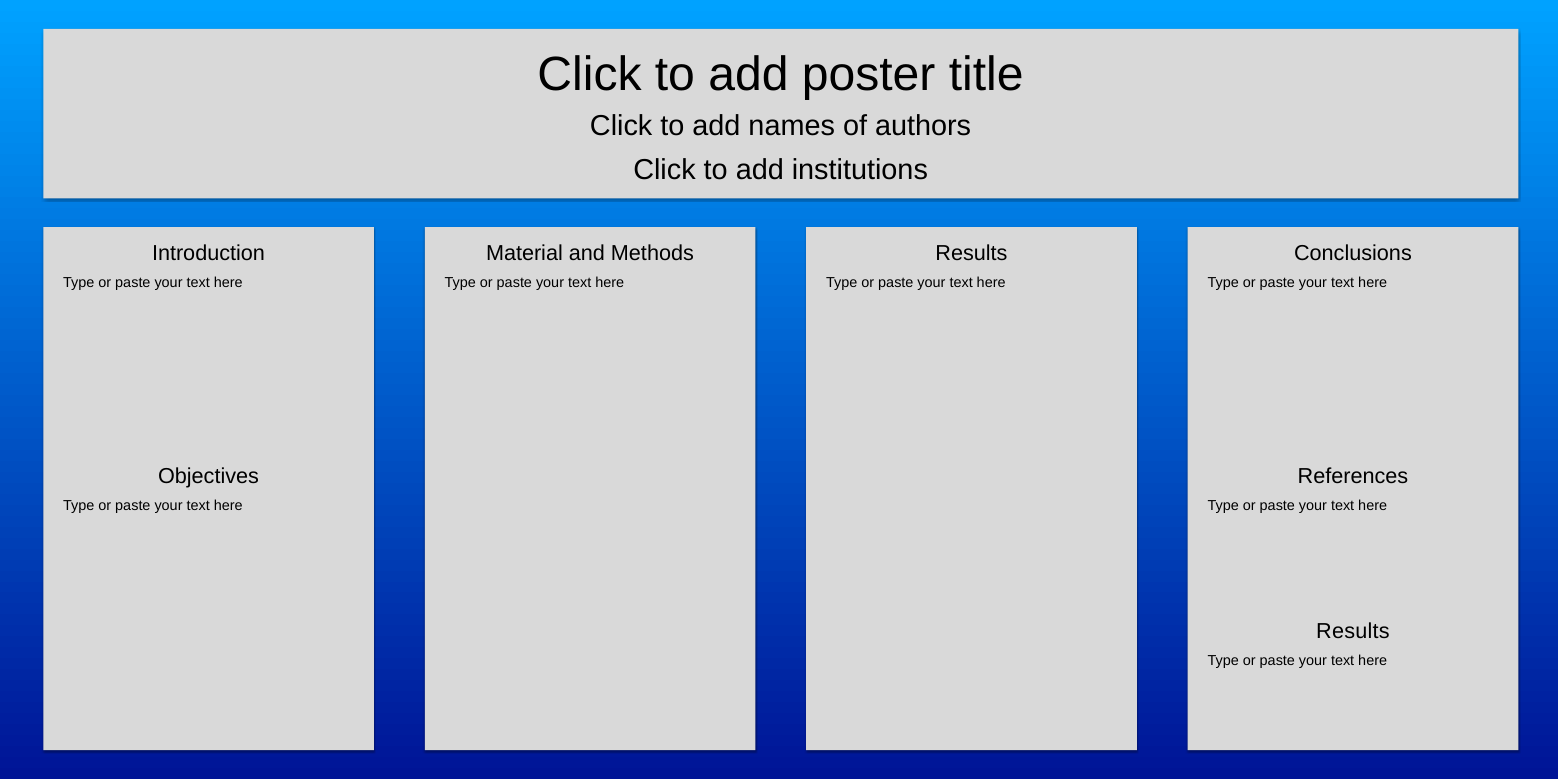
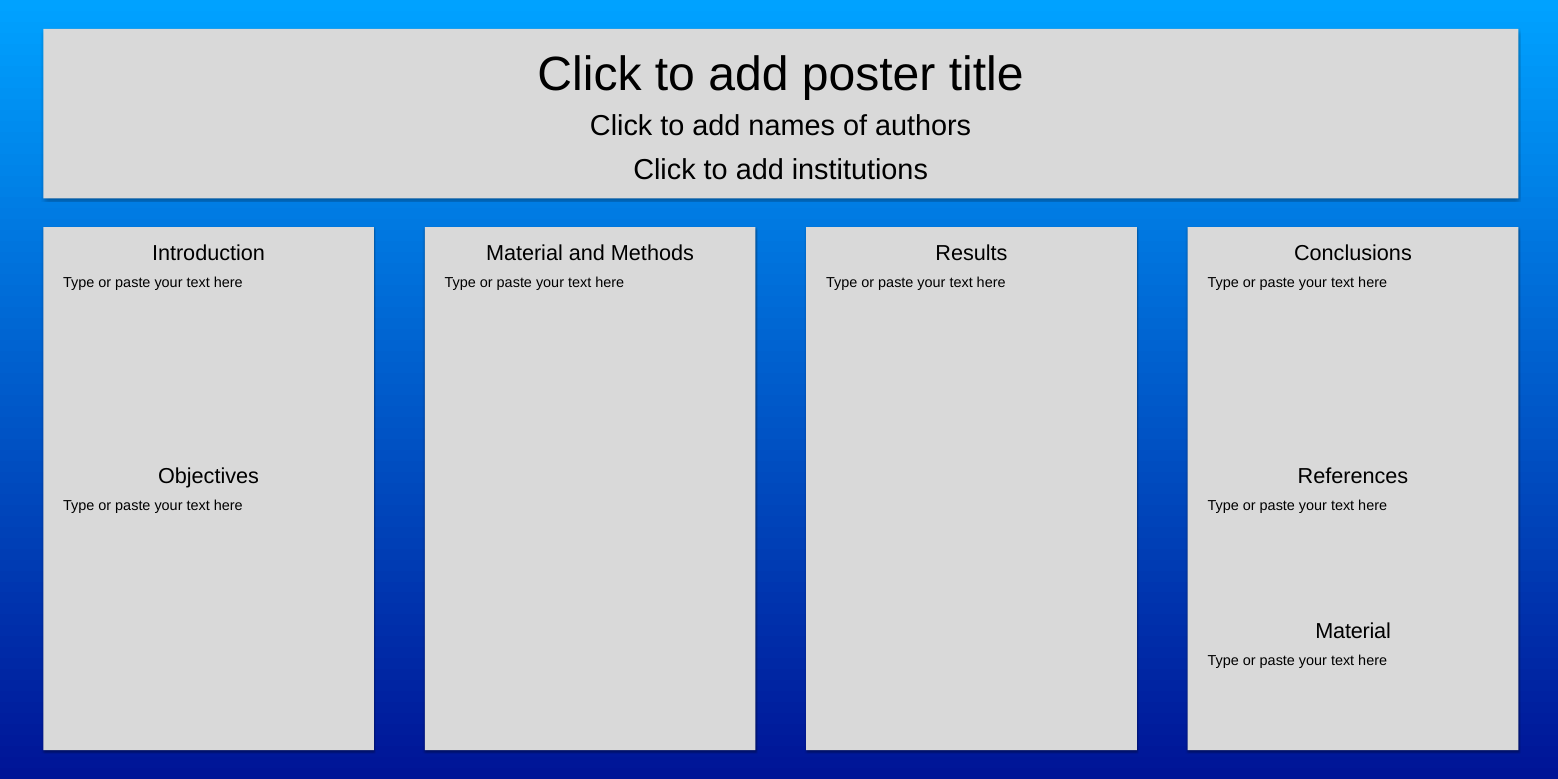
Results at (1353, 632): Results -> Material
